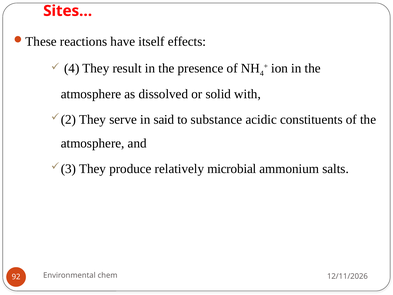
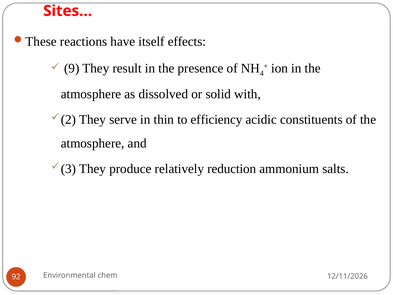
4 at (72, 68): 4 -> 9
said: said -> thin
substance: substance -> efficiency
microbial: microbial -> reduction
